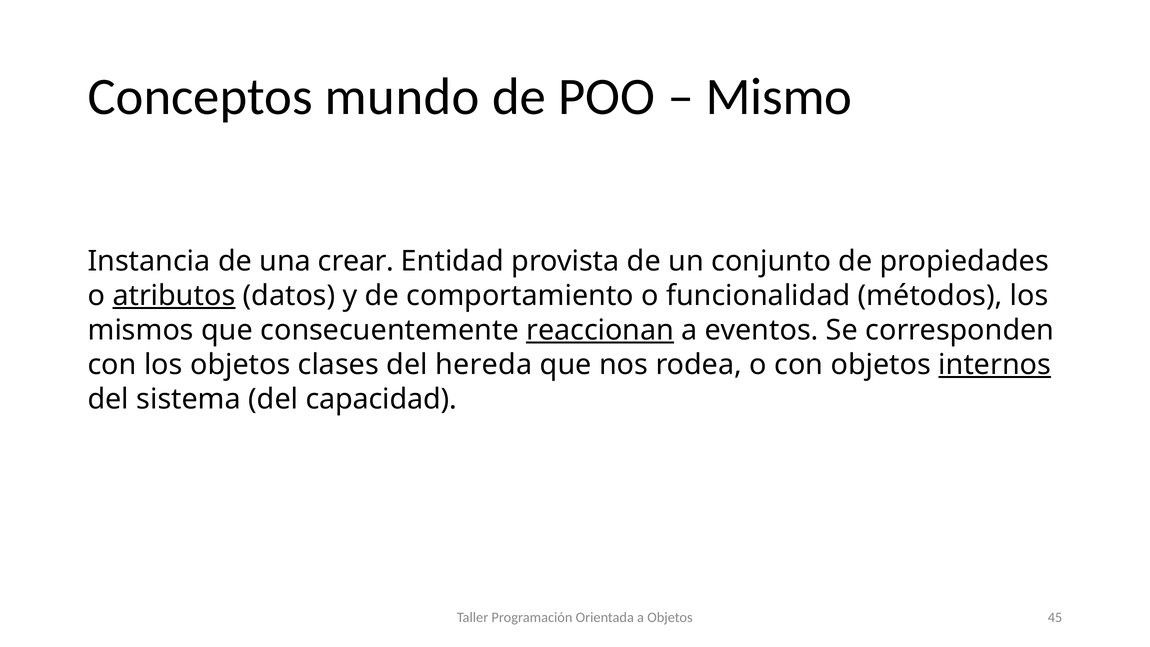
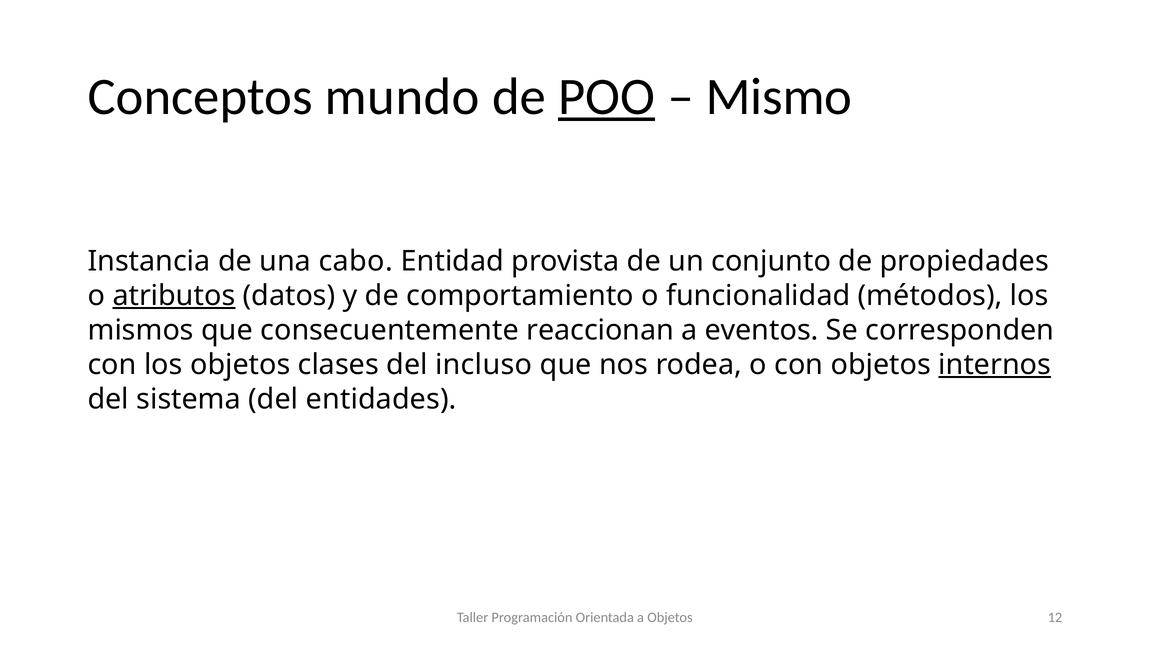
POO underline: none -> present
crear: crear -> cabo
reaccionan underline: present -> none
hereda: hereda -> incluso
capacidad: capacidad -> entidades
45: 45 -> 12
